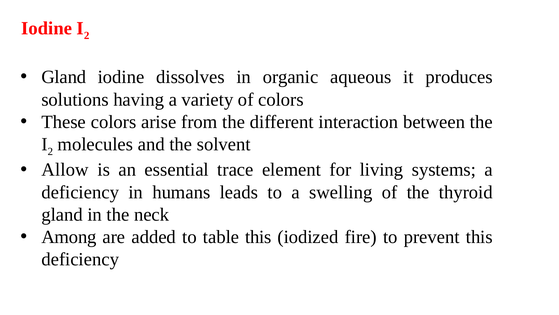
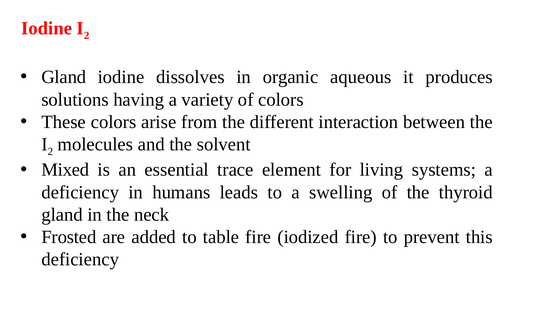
Allow: Allow -> Mixed
Among: Among -> Frosted
table this: this -> fire
